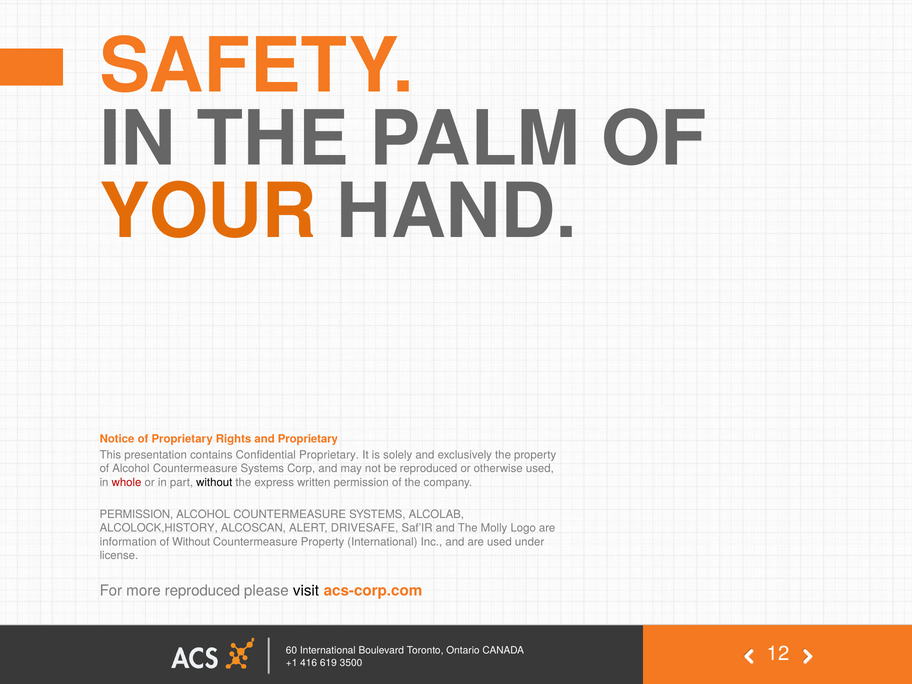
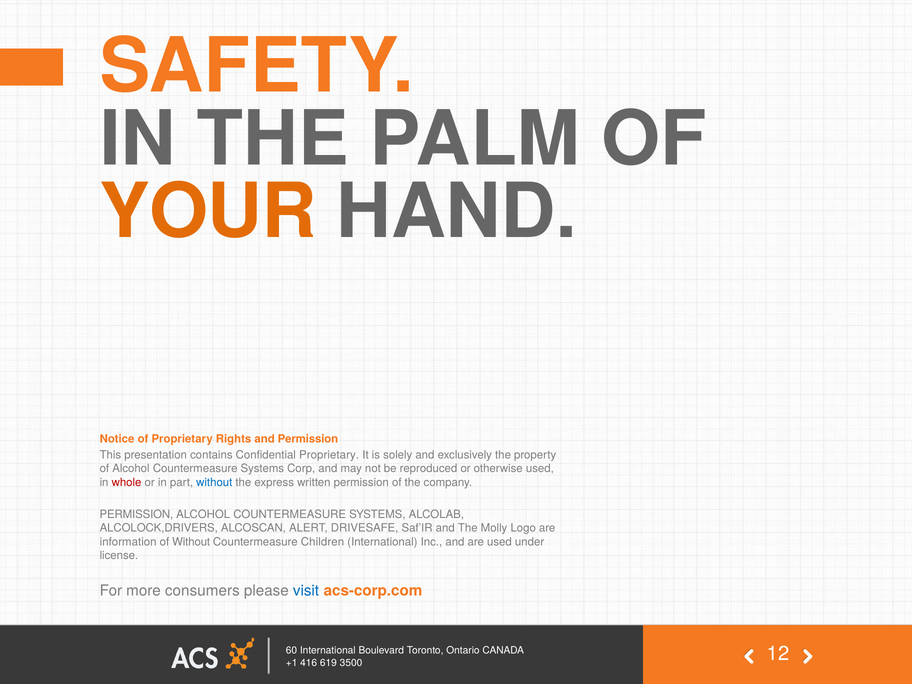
and Proprietary: Proprietary -> Permission
without at (214, 482) colour: black -> blue
ALCOLOCK,HISTORY: ALCOLOCK,HISTORY -> ALCOLOCK,DRIVERS
Countermeasure Property: Property -> Children
more reproduced: reproduced -> consumers
visit colour: black -> blue
